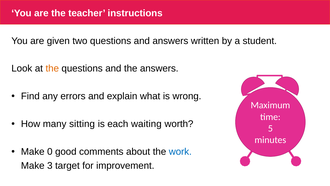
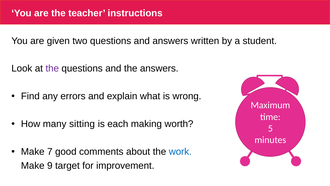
the at (52, 68) colour: orange -> purple
waiting: waiting -> making
0: 0 -> 7
3: 3 -> 9
